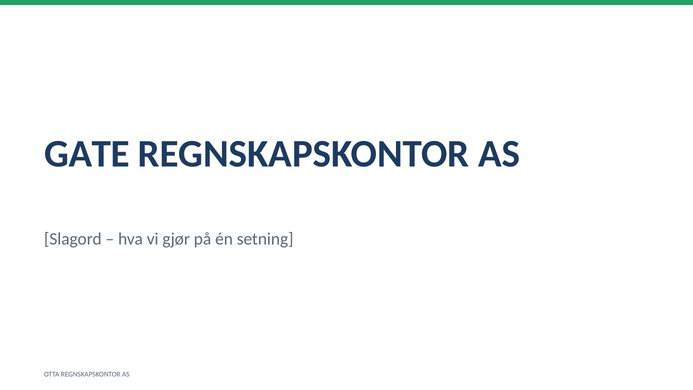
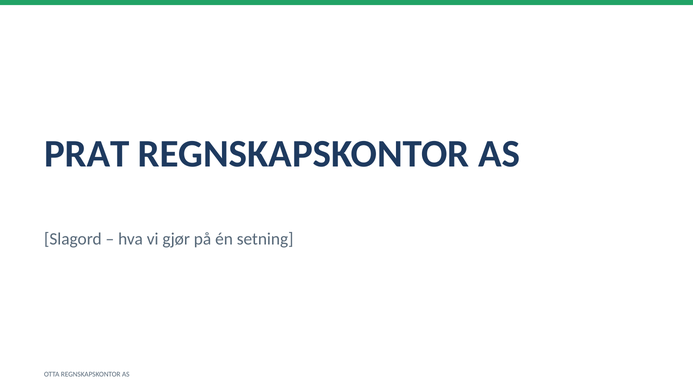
GATE: GATE -> PRAT
